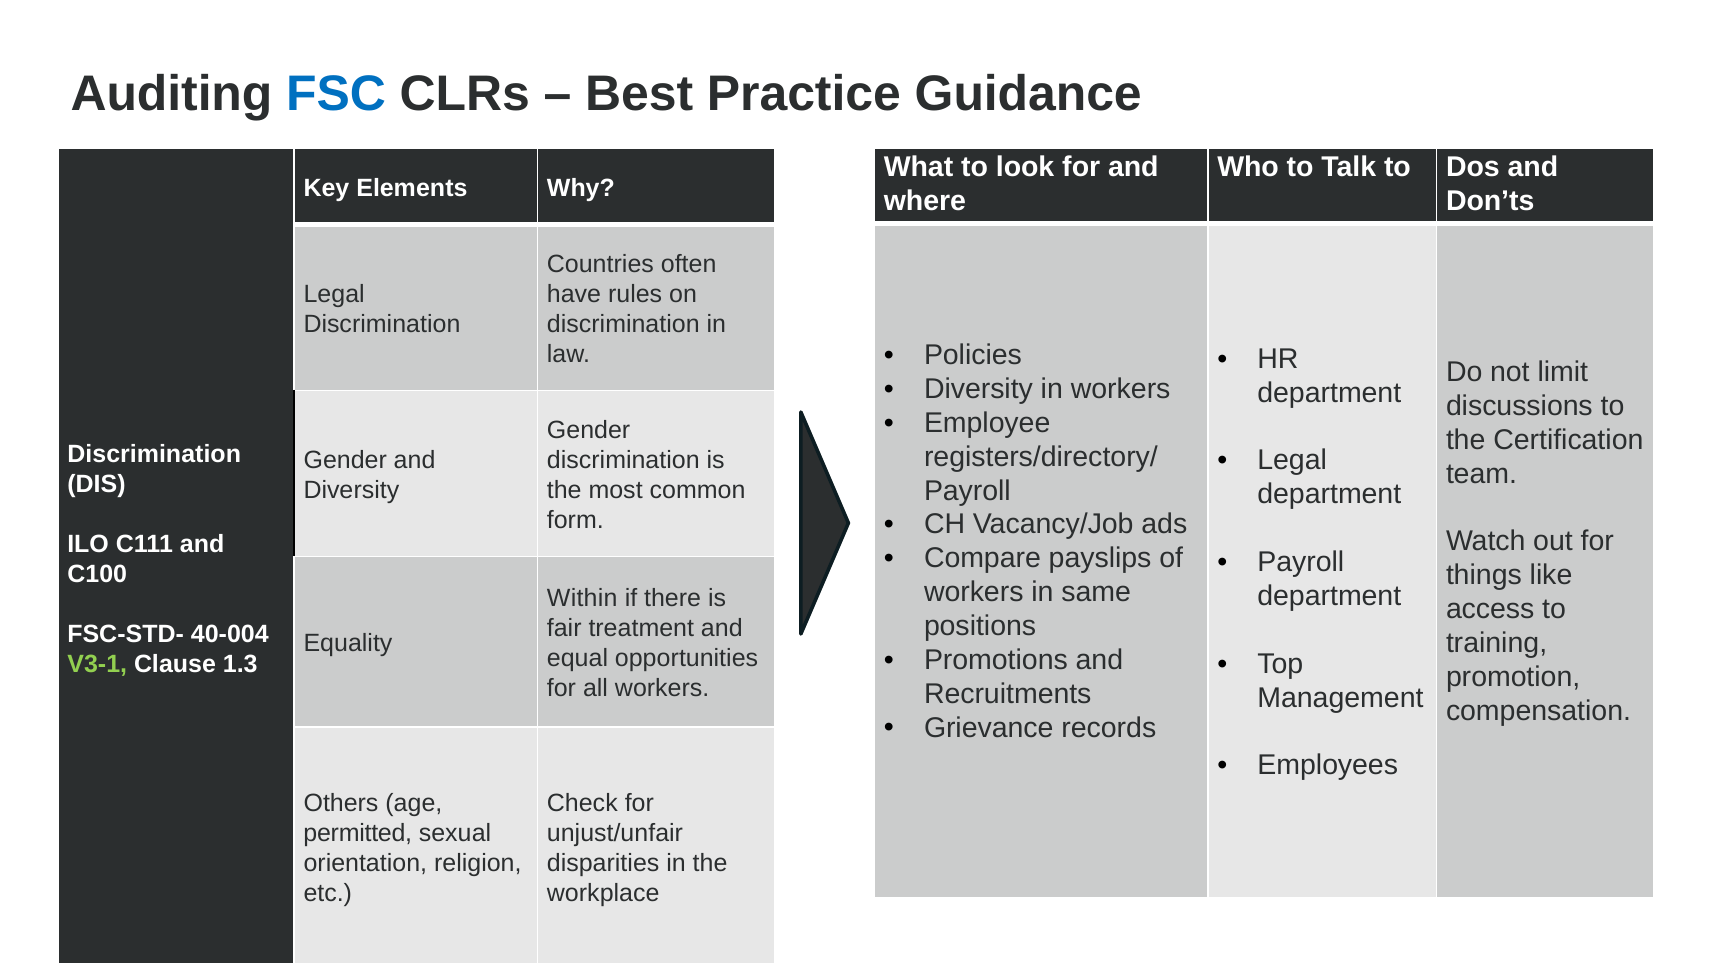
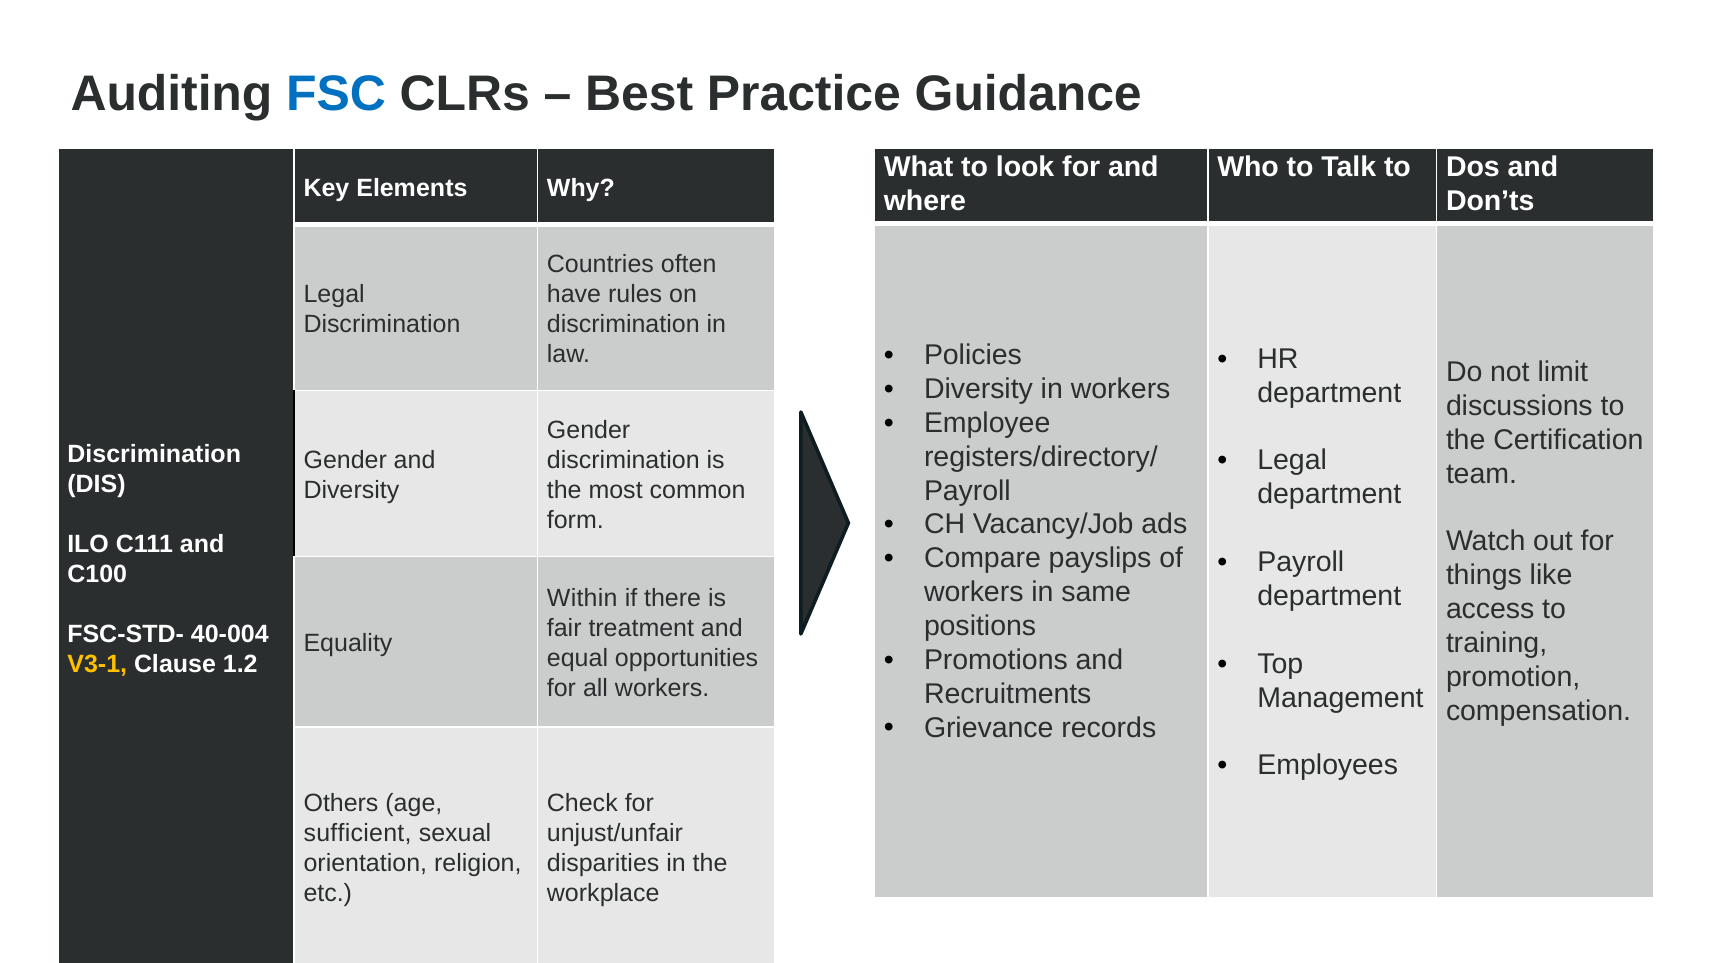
V3-1 colour: light green -> yellow
1.3: 1.3 -> 1.2
permitted: permitted -> sufficient
